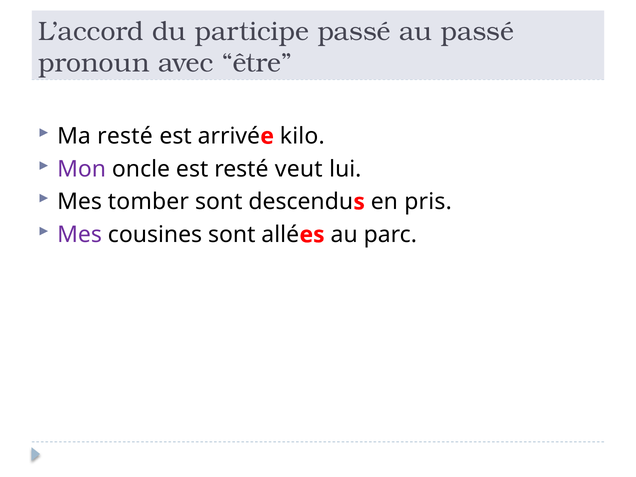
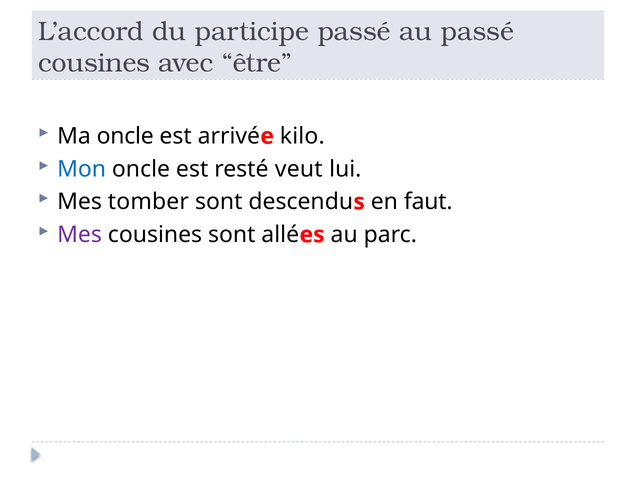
pronoun at (94, 63): pronoun -> cousines
Ma resté: resté -> oncle
Mon colour: purple -> blue
pris: pris -> faut
